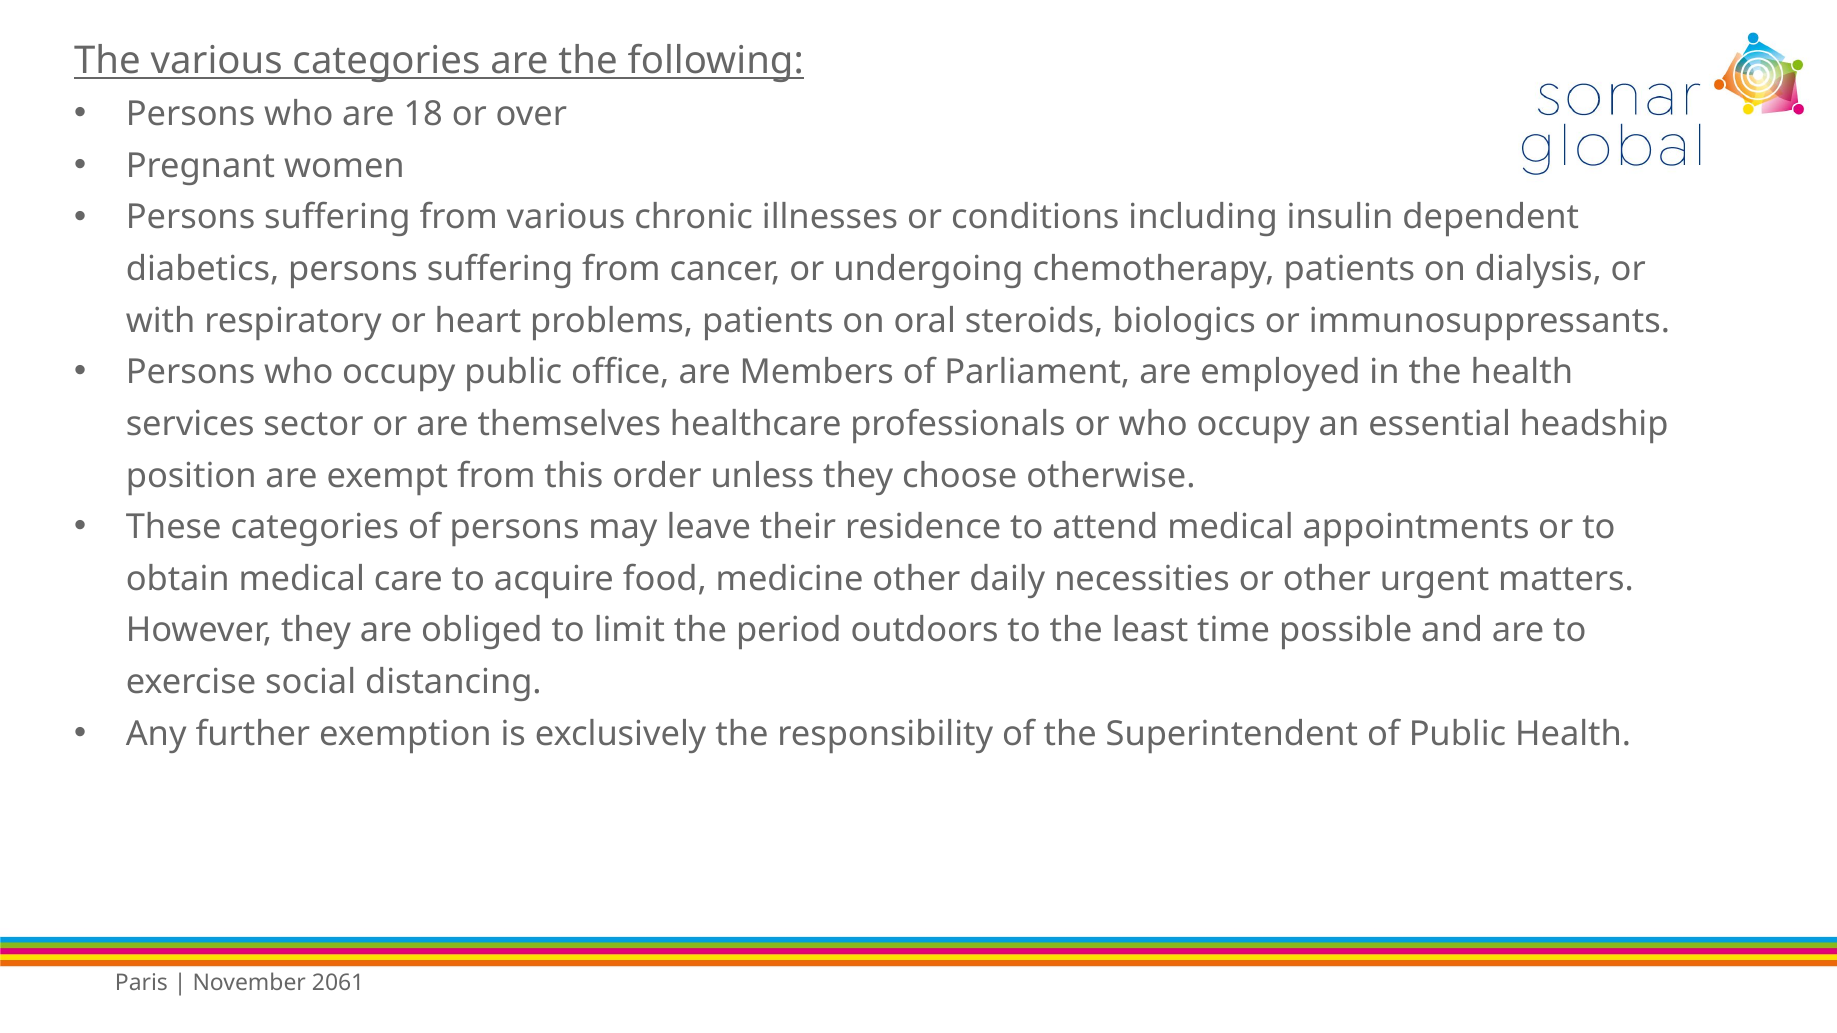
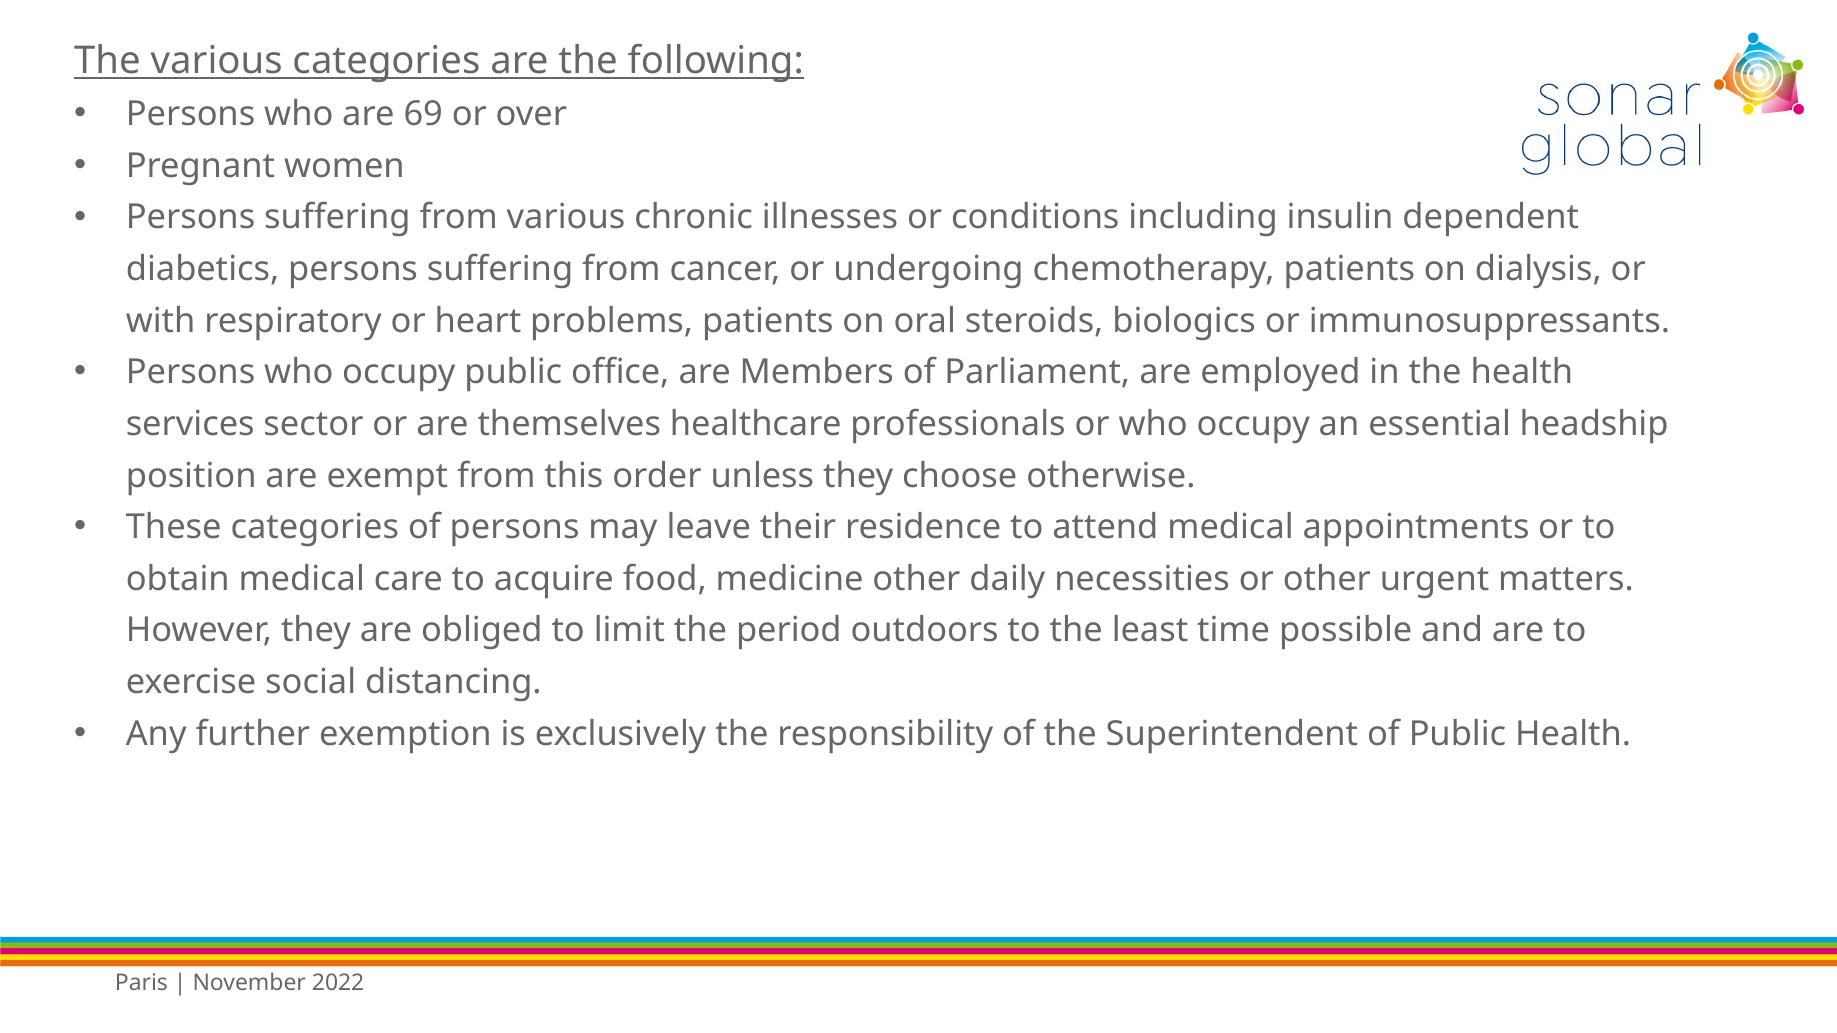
18: 18 -> 69
2061: 2061 -> 2022
